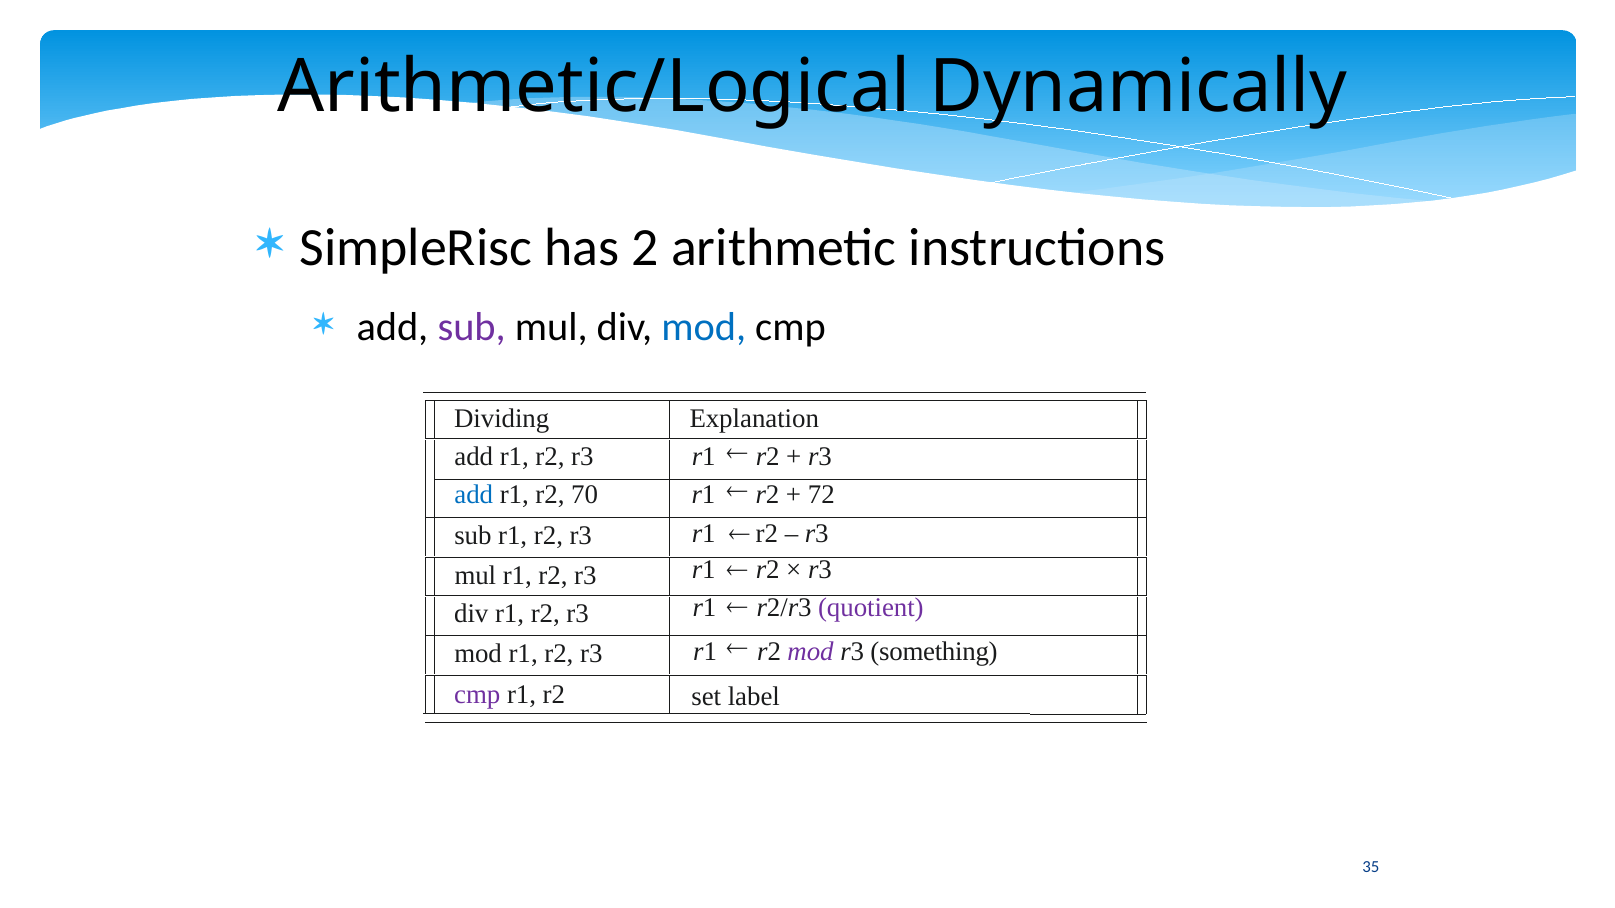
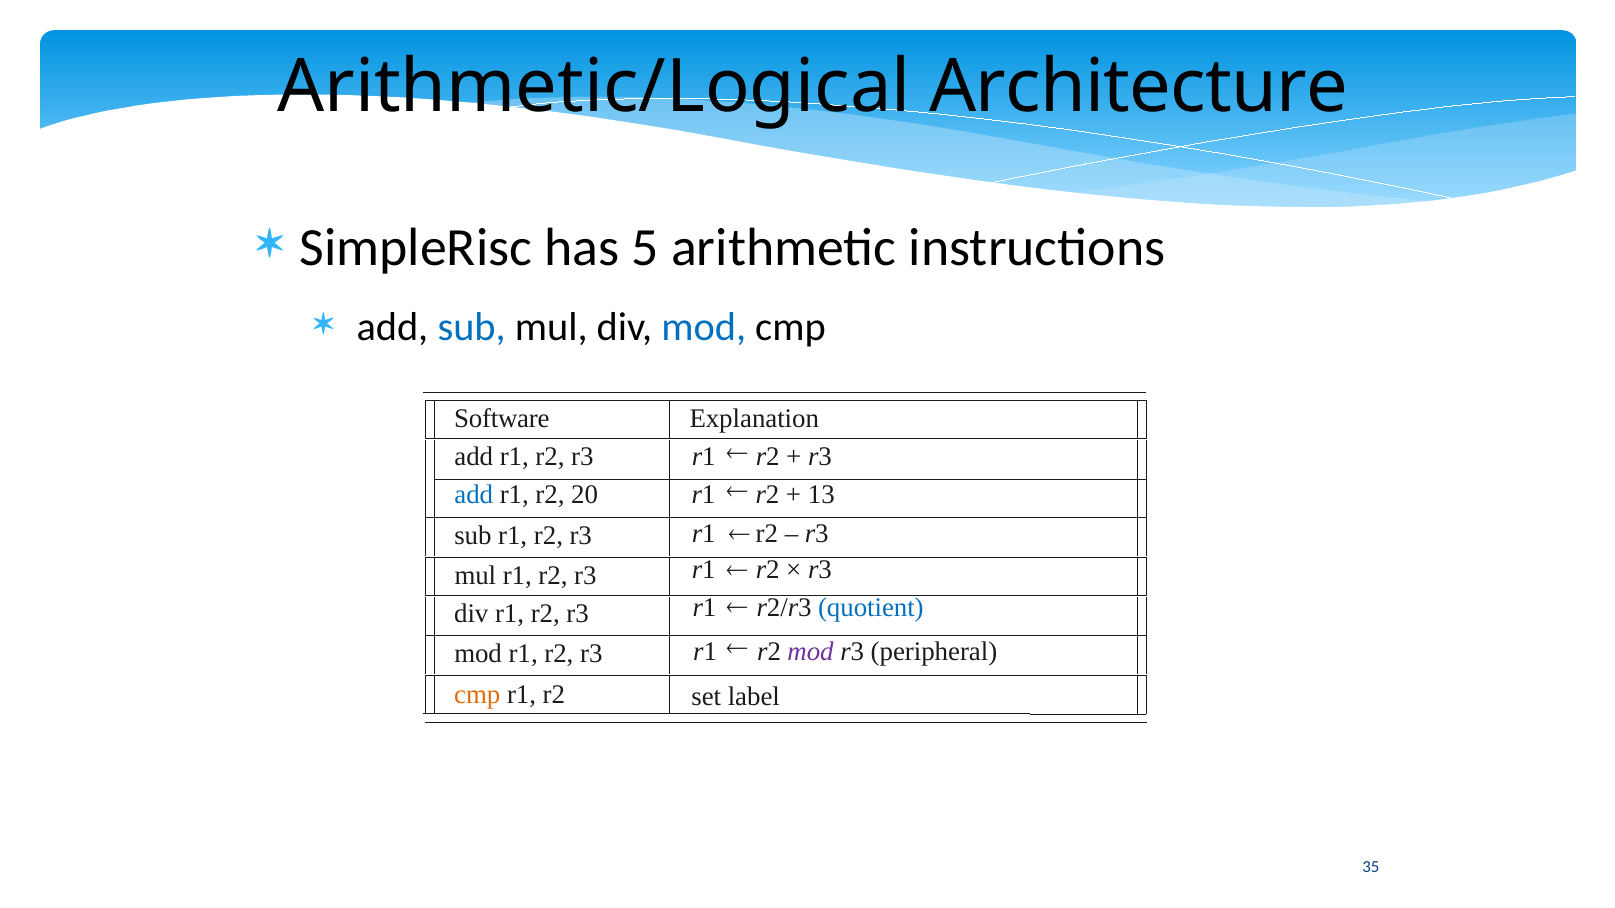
Dynamically: Dynamically -> Architecture
2: 2 -> 5
sub at (472, 327) colour: purple -> blue
Dividing: Dividing -> Software
70: 70 -> 20
72: 72 -> 13
quotient colour: purple -> blue
something: something -> peripheral
cmp at (477, 695) colour: purple -> orange
